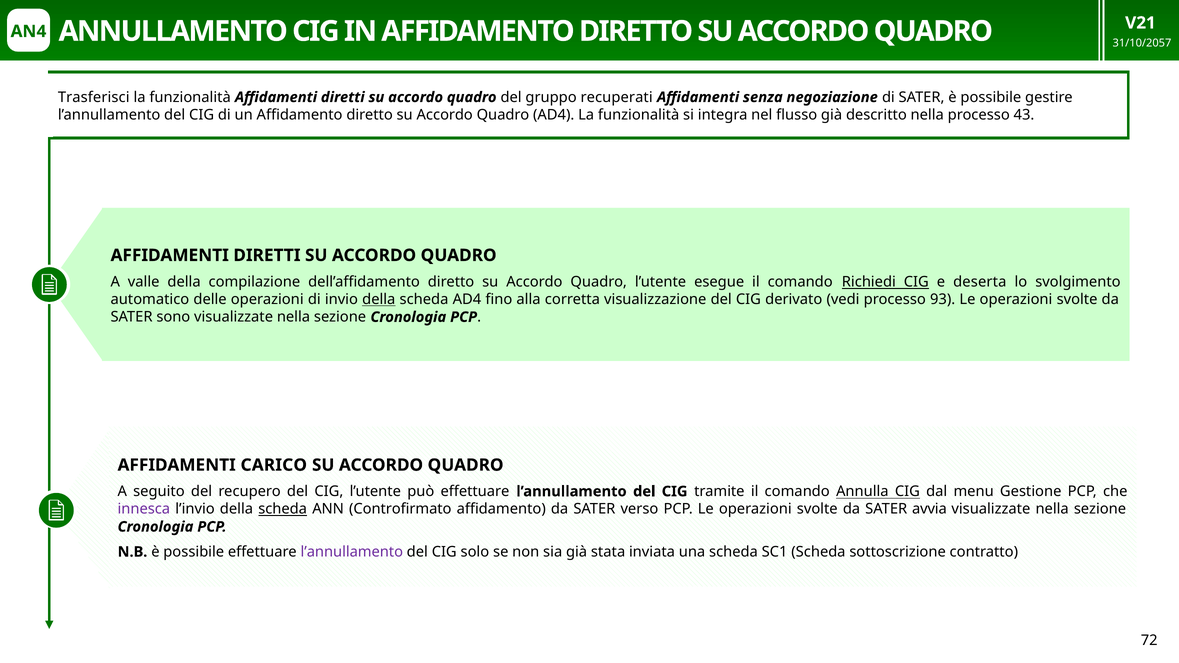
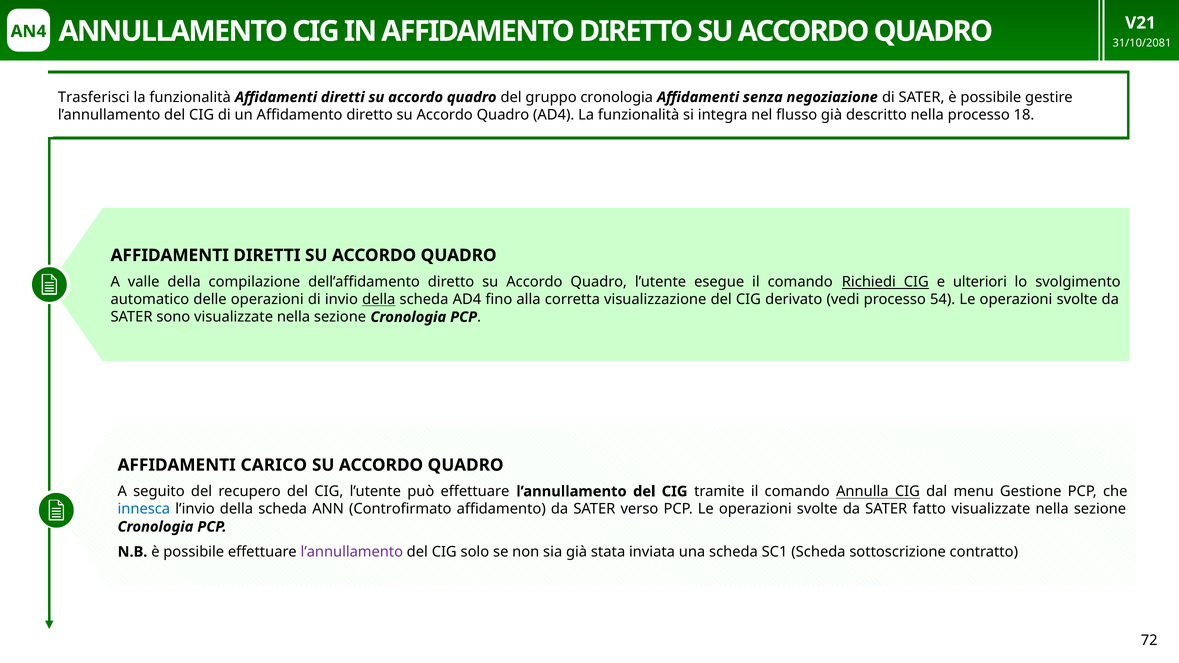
31/10/2057: 31/10/2057 -> 31/10/2081
gruppo recuperati: recuperati -> cronologia
43: 43 -> 18
deserta: deserta -> ulteriori
93: 93 -> 54
innesca colour: purple -> blue
scheda at (283, 509) underline: present -> none
avvia: avvia -> fatto
